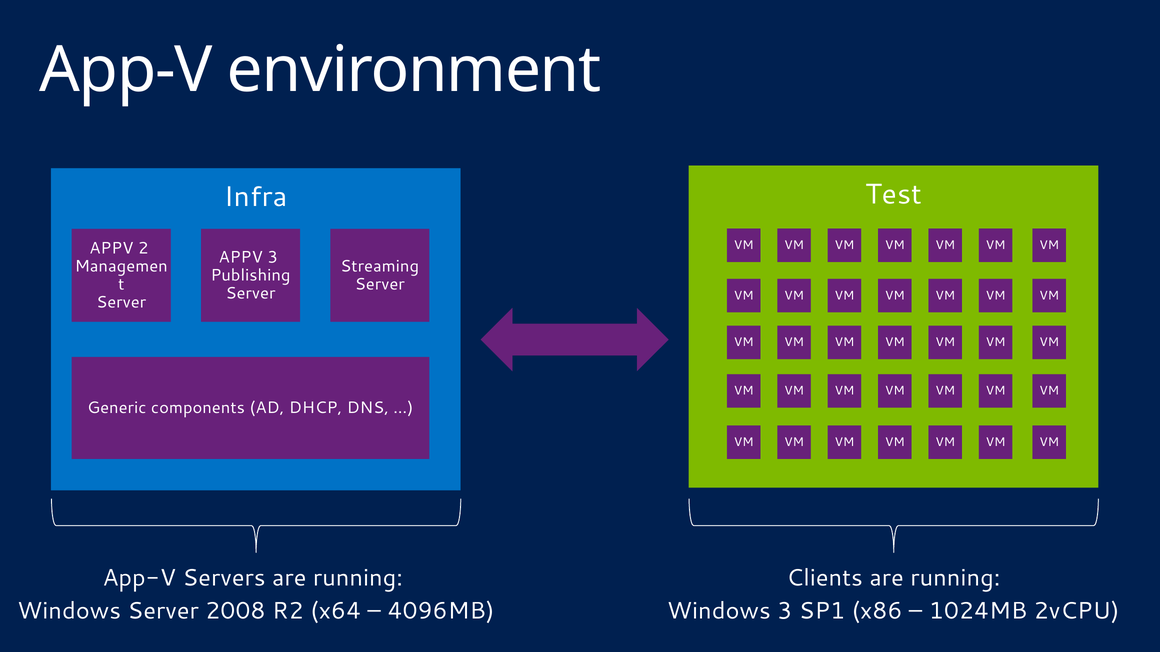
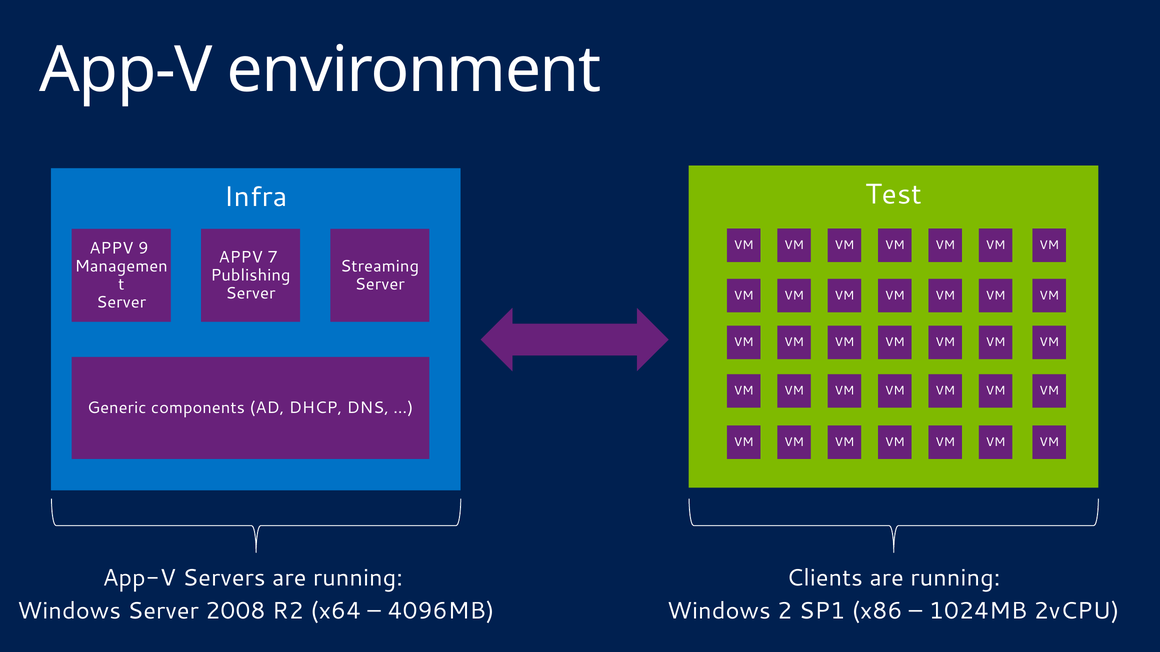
2: 2 -> 9
APPV 3: 3 -> 7
Windows 3: 3 -> 2
